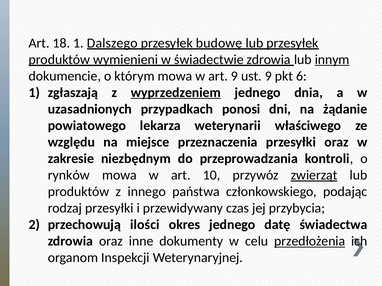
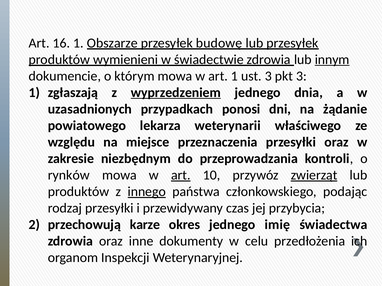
18: 18 -> 16
Dalszego: Dalszego -> Obszarze
art 9: 9 -> 1
ust 9: 9 -> 3
pkt 6: 6 -> 3
art at (181, 175) underline: none -> present
innego underline: none -> present
ilości: ilości -> karze
datę: datę -> imię
przedłożenia underline: present -> none
